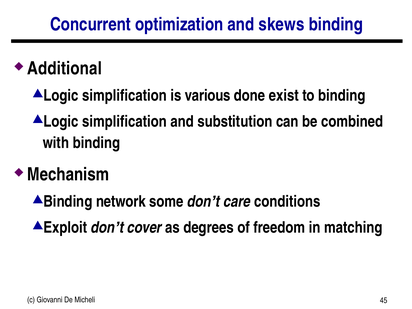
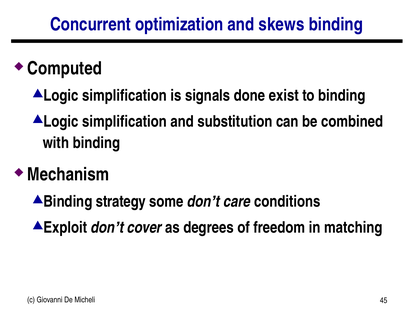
Additional: Additional -> Computed
various: various -> signals
network: network -> strategy
